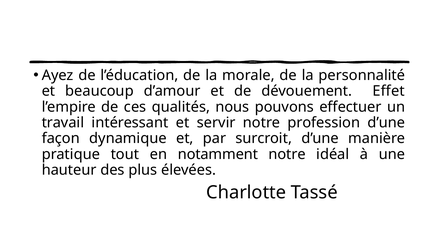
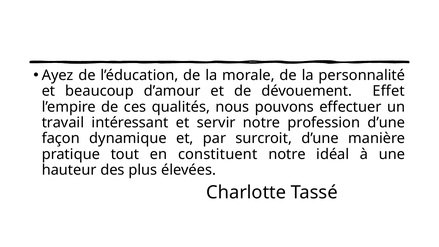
notamment: notamment -> constituent
